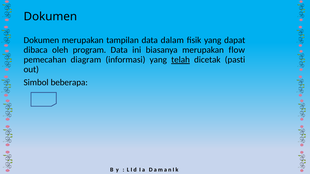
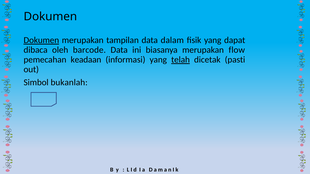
Dokumen at (41, 40) underline: none -> present
program: program -> barcode
diagram: diagram -> keadaan
beberapa: beberapa -> bukanlah
